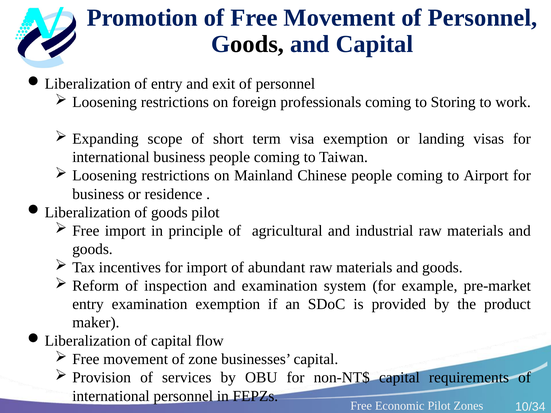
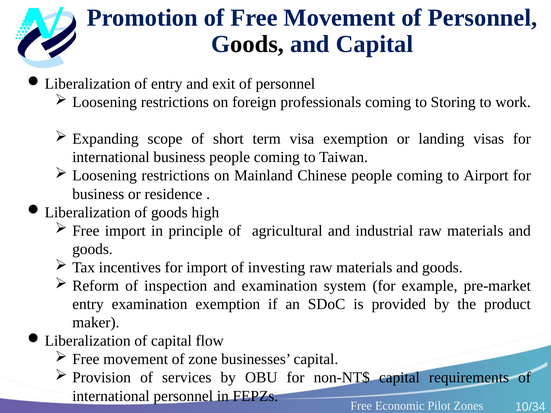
goods pilot: pilot -> high
abundant: abundant -> investing
